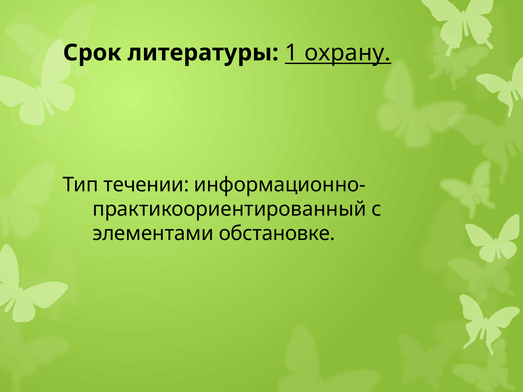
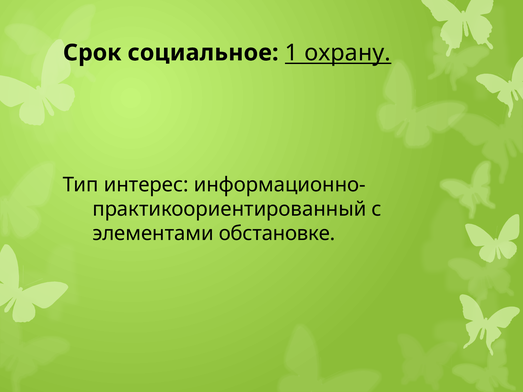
литературы: литературы -> социальное
течении: течении -> интерес
